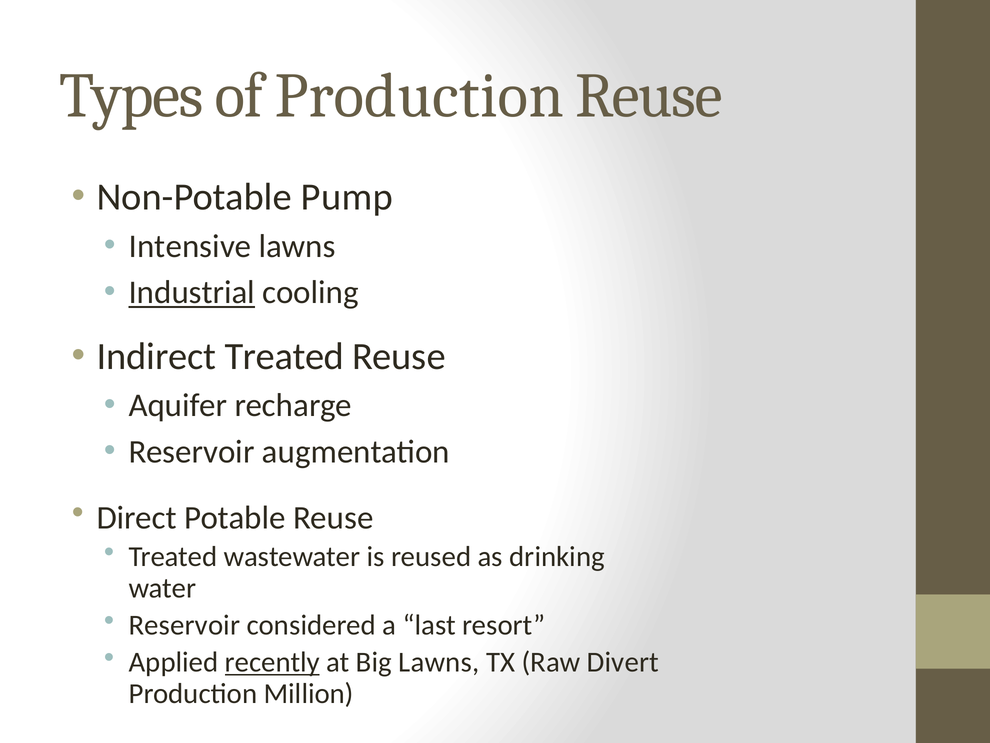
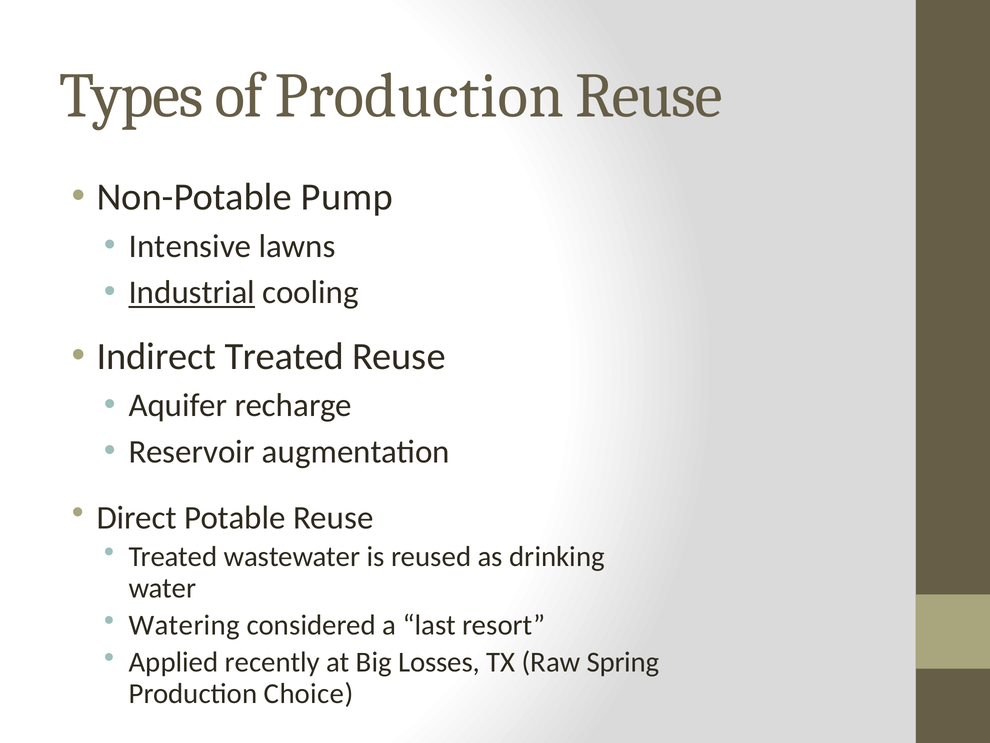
Reservoir at (184, 625): Reservoir -> Watering
recently underline: present -> none
Big Lawns: Lawns -> Losses
Divert: Divert -> Spring
Million: Million -> Choice
